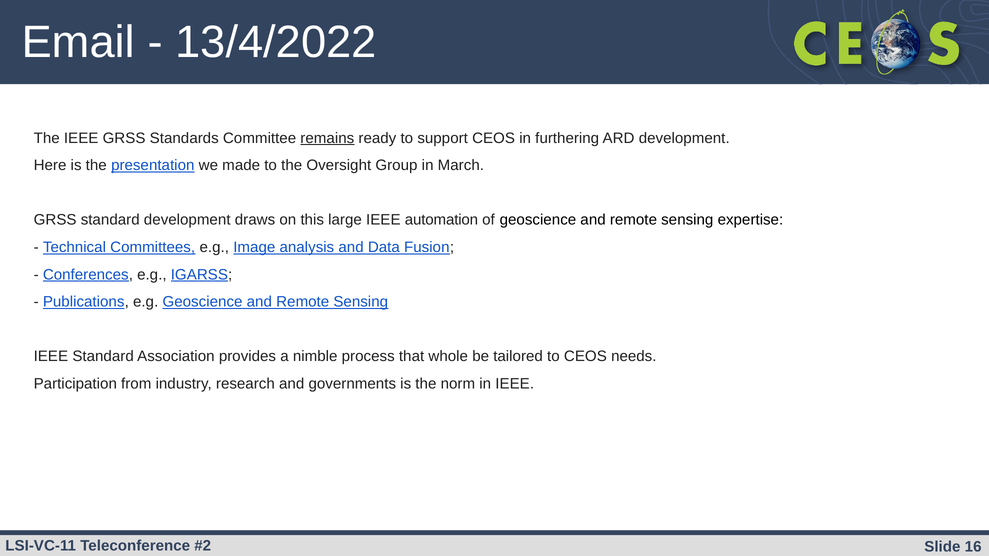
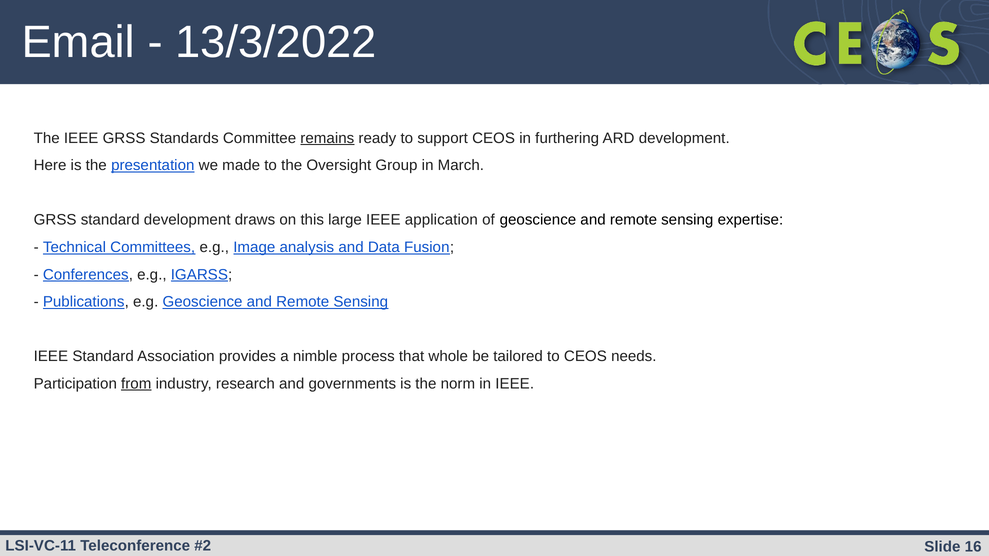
13/4/2022: 13/4/2022 -> 13/3/2022
automation: automation -> application
from underline: none -> present
